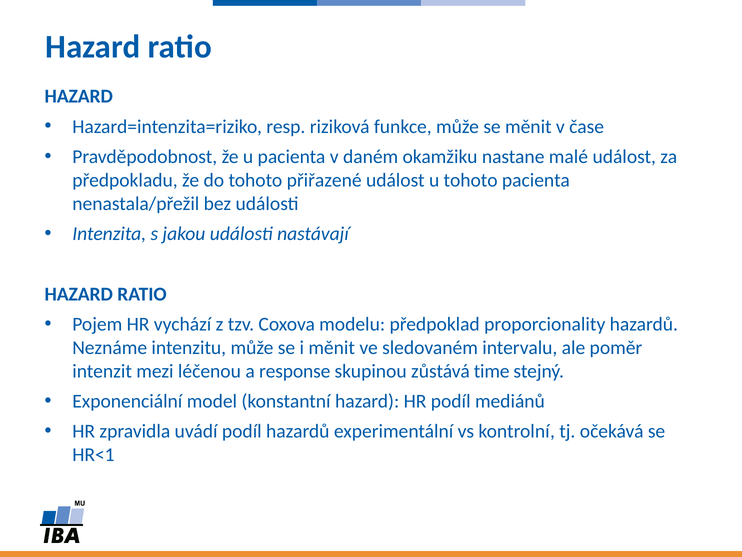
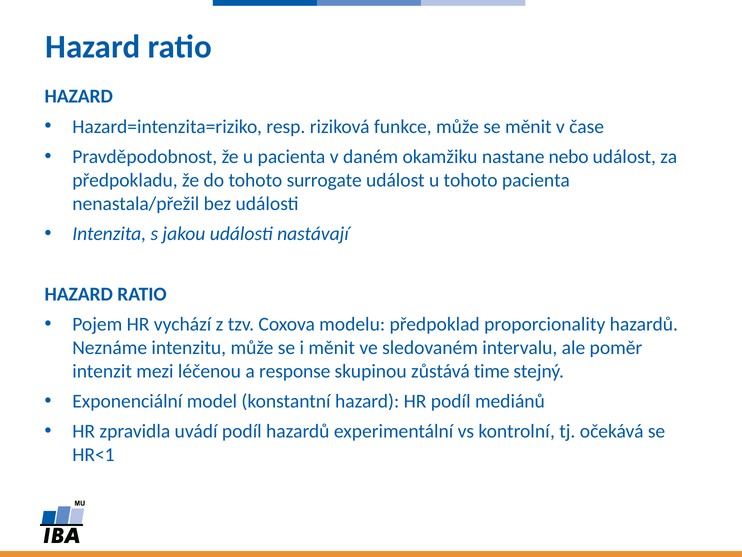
malé: malé -> nebo
přiřazené: přiřazené -> surrogate
